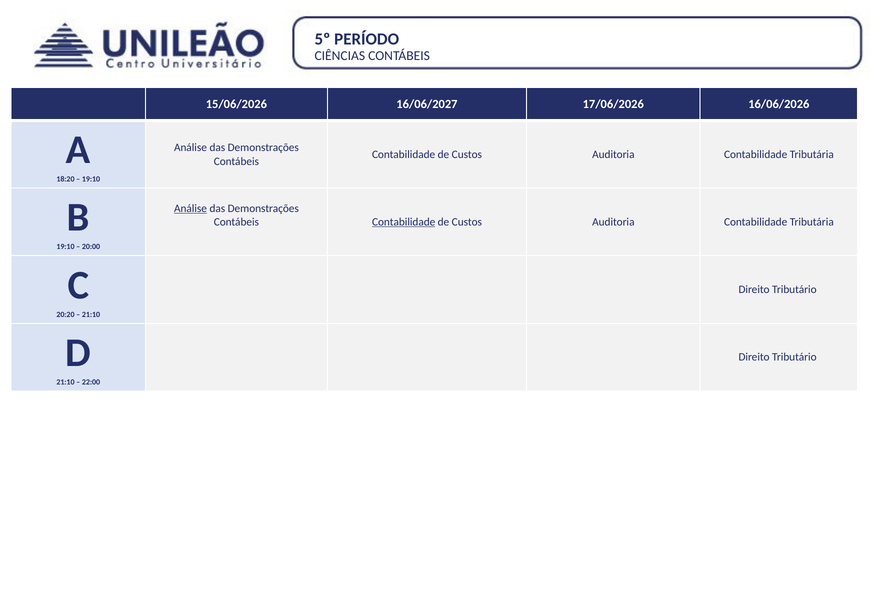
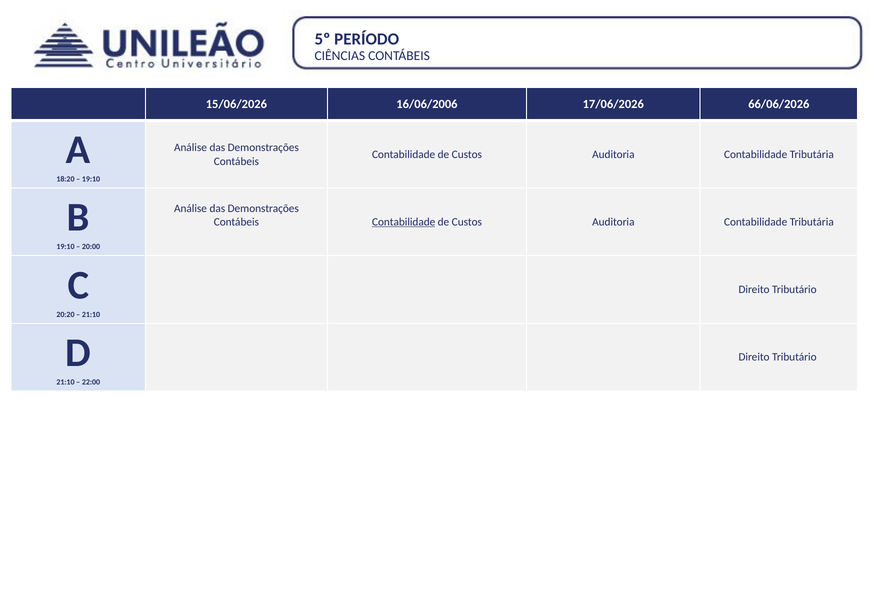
16/06/2027: 16/06/2027 -> 16/06/2006
16/06/2026: 16/06/2026 -> 66/06/2026
Análise at (190, 208) underline: present -> none
